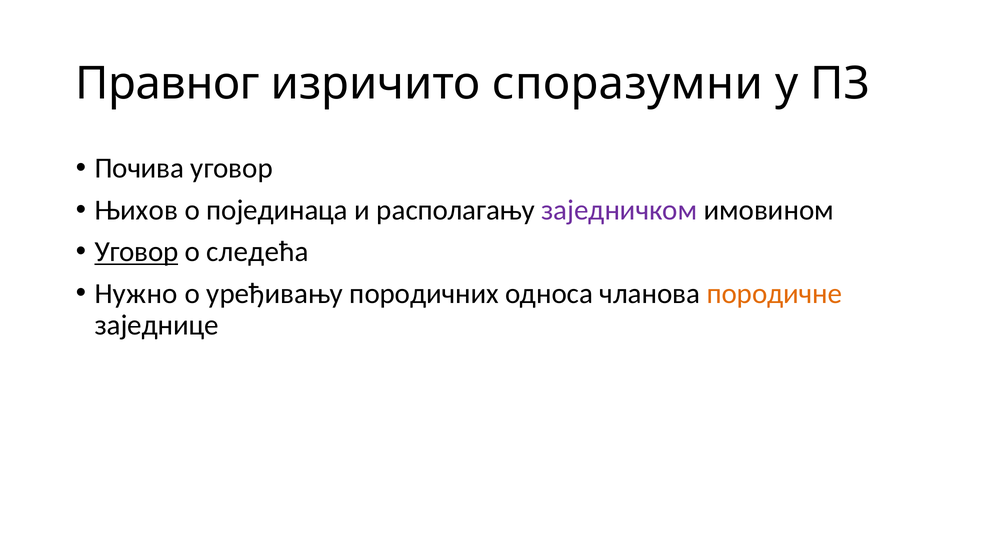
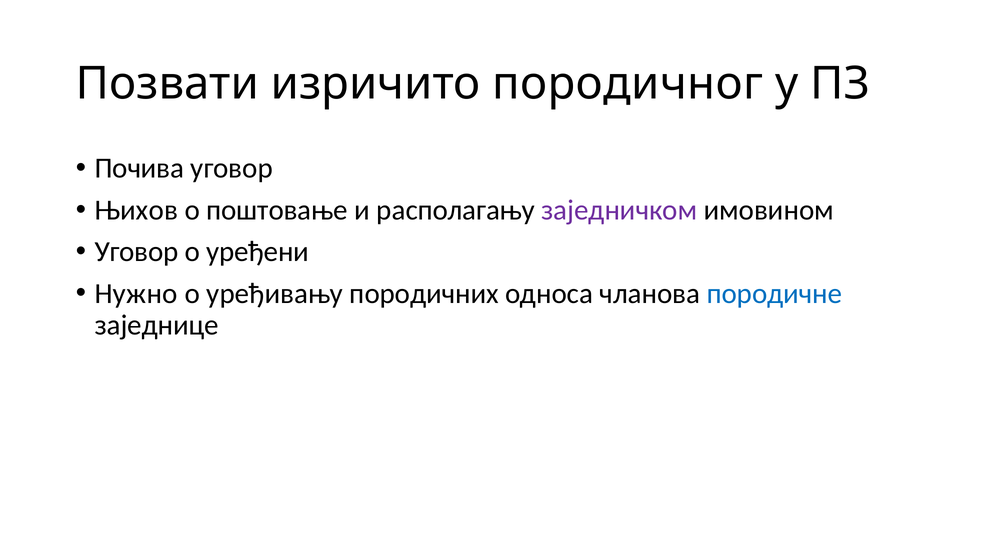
Правног: Правног -> Позвати
споразумни: споразумни -> породичног
појединаца: појединаца -> поштовање
Уговор at (136, 252) underline: present -> none
следећа: следећа -> уређени
породичне colour: orange -> blue
